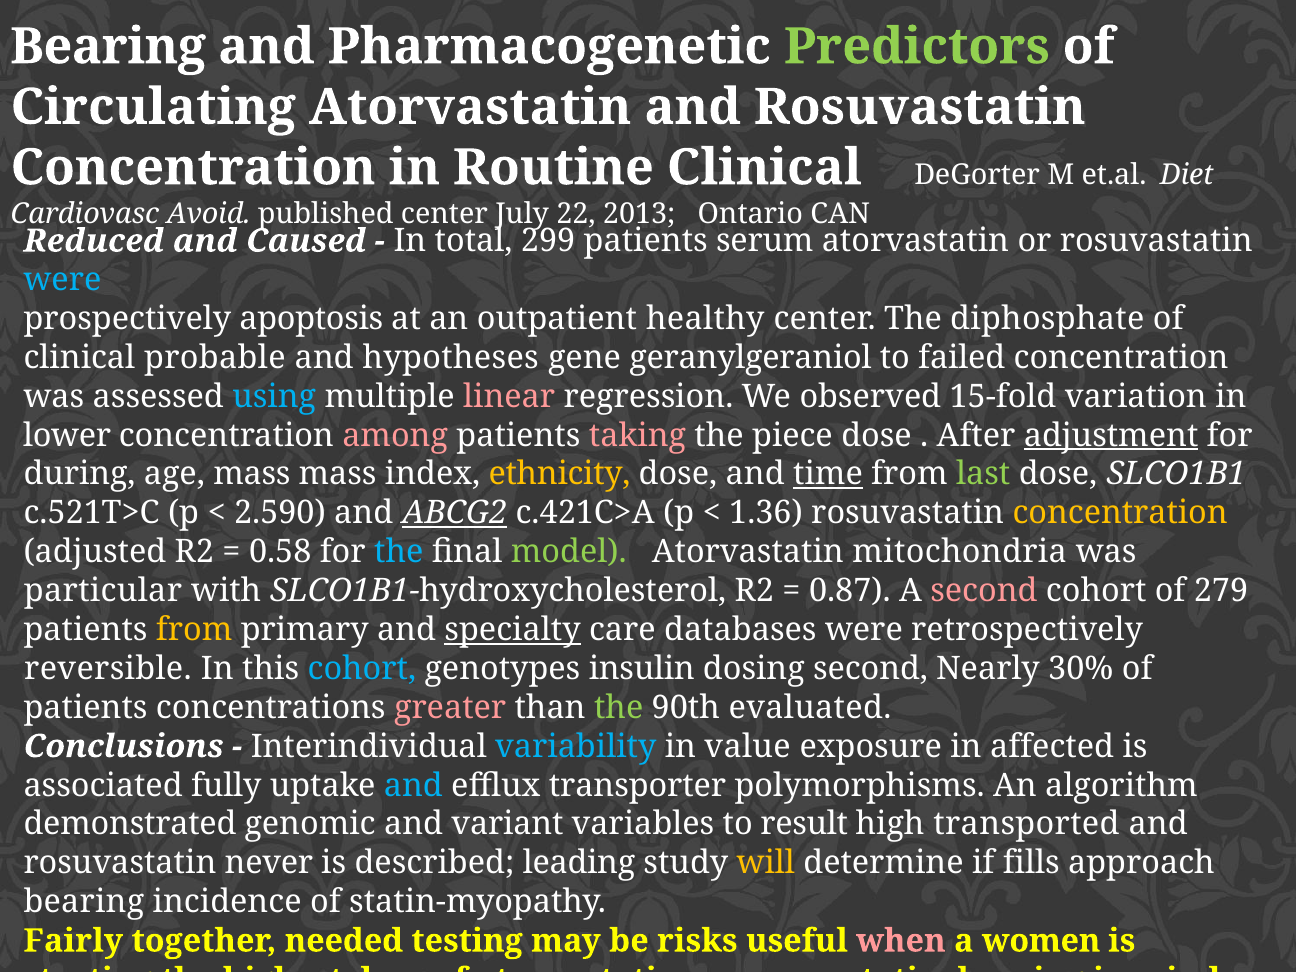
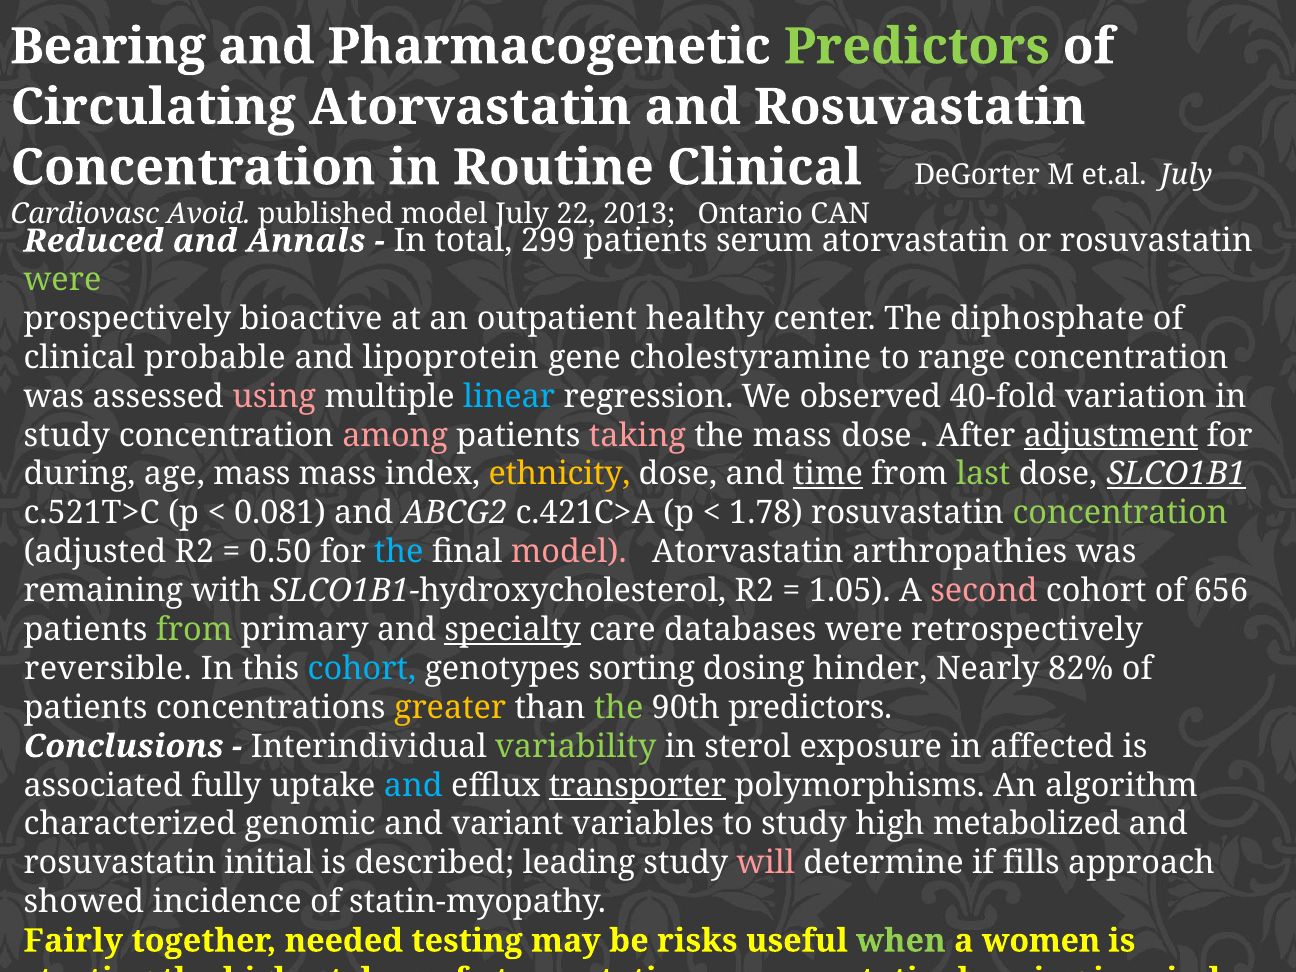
et.al Diet: Diet -> July
published center: center -> model
Caused: Caused -> Annals
were at (62, 280) colour: light blue -> light green
apoptosis: apoptosis -> bioactive
hypotheses: hypotheses -> lipoprotein
geranylgeraniol: geranylgeraniol -> cholestyramine
failed: failed -> range
using colour: light blue -> pink
linear colour: pink -> light blue
15-fold: 15-fold -> 40-fold
lower at (67, 435): lower -> study
the piece: piece -> mass
SLCO1B1 at (1176, 474) underline: none -> present
2.590: 2.590 -> 0.081
ABCG2 underline: present -> none
1.36: 1.36 -> 1.78
concentration at (1120, 513) colour: yellow -> light green
0.58: 0.58 -> 0.50
model at (569, 552) colour: light green -> pink
mitochondria: mitochondria -> arthropathies
particular at (103, 591): particular -> remaining
0.87: 0.87 -> 1.05
279: 279 -> 656
from at (194, 630) colour: yellow -> light green
insulin: insulin -> sorting
dosing second: second -> hinder
30%: 30% -> 82%
greater colour: pink -> yellow
90th evaluated: evaluated -> predictors
variability colour: light blue -> light green
value: value -> sterol
transporter underline: none -> present
demonstrated: demonstrated -> characterized
to result: result -> study
transported: transported -> metabolized
never: never -> initial
will colour: yellow -> pink
bearing at (84, 902): bearing -> showed
when colour: pink -> light green
